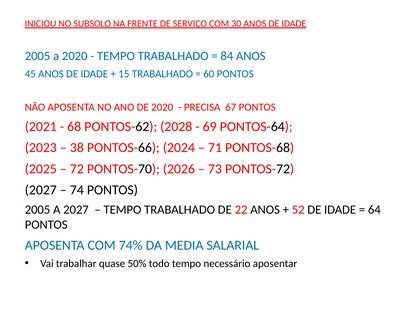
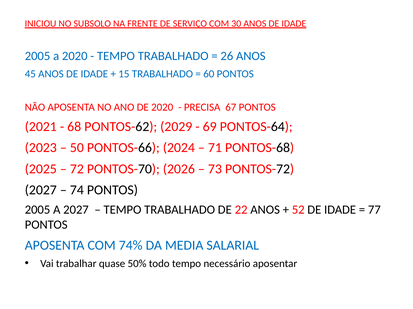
84: 84 -> 26
2028: 2028 -> 2029
38: 38 -> 50
64: 64 -> 77
